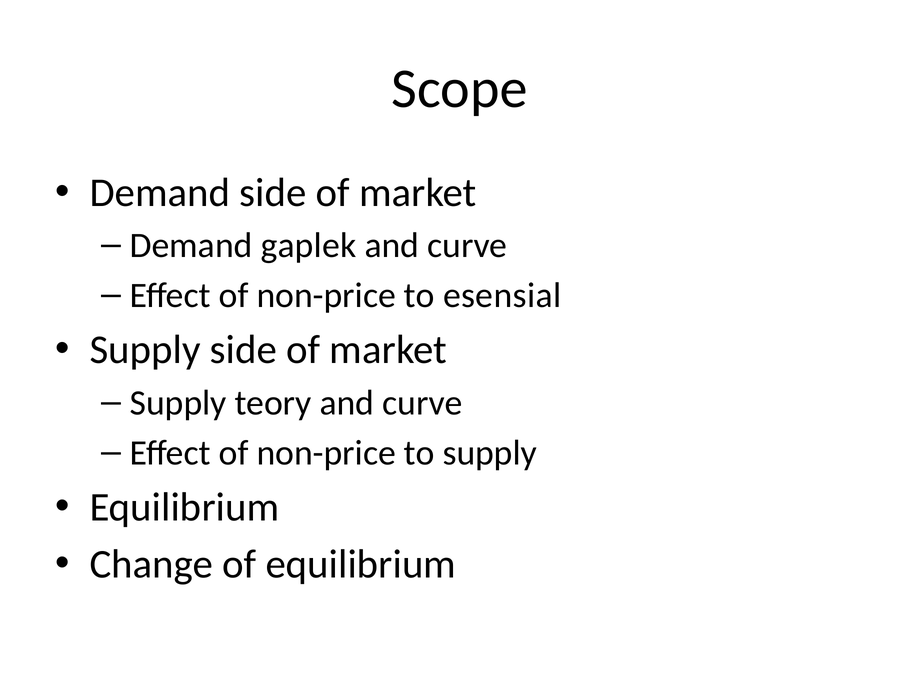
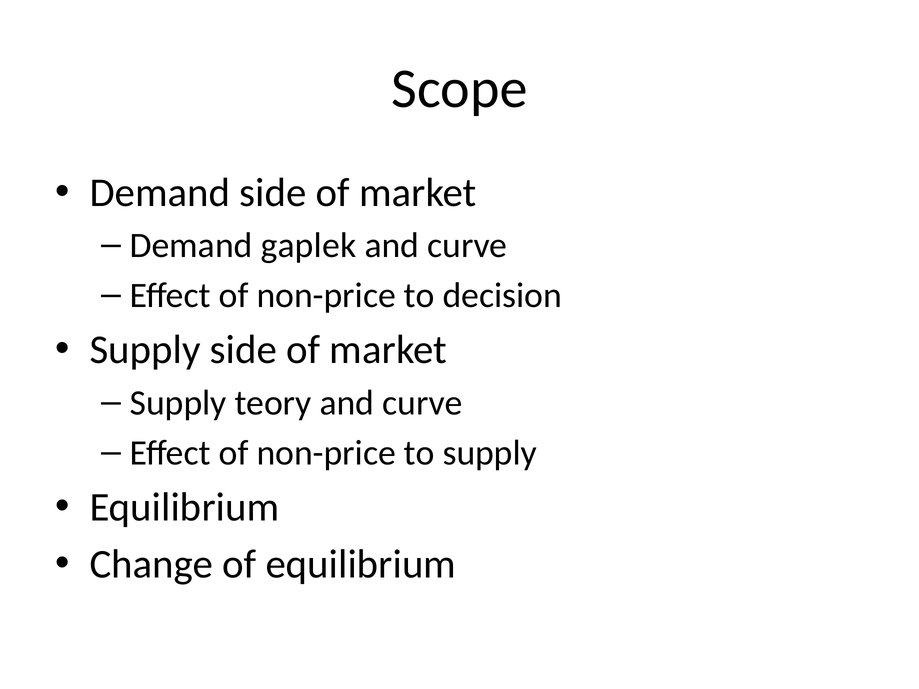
esensial: esensial -> decision
